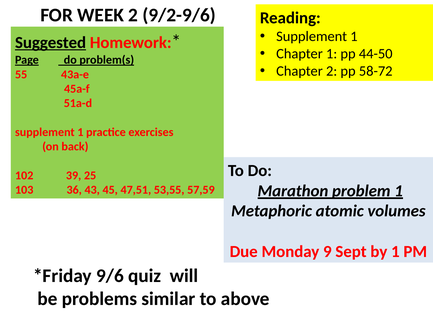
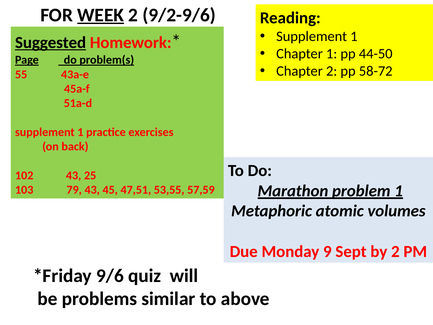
WEEK underline: none -> present
102 39: 39 -> 43
36: 36 -> 79
by 1: 1 -> 2
